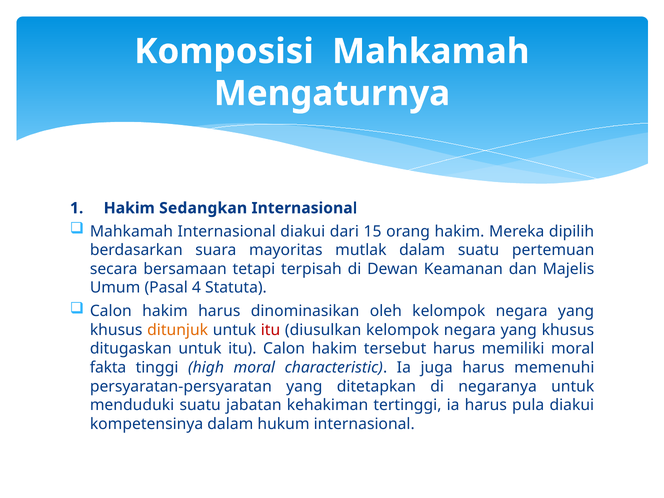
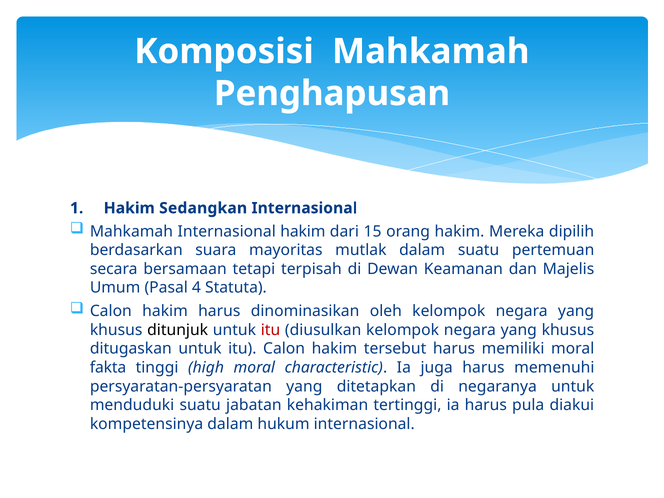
Mengaturnya: Mengaturnya -> Penghapusan
Internasional diakui: diakui -> hakim
ditunjuk colour: orange -> black
